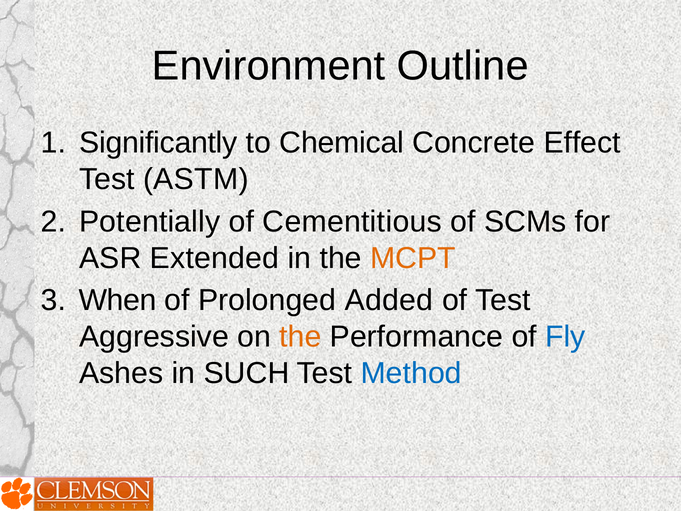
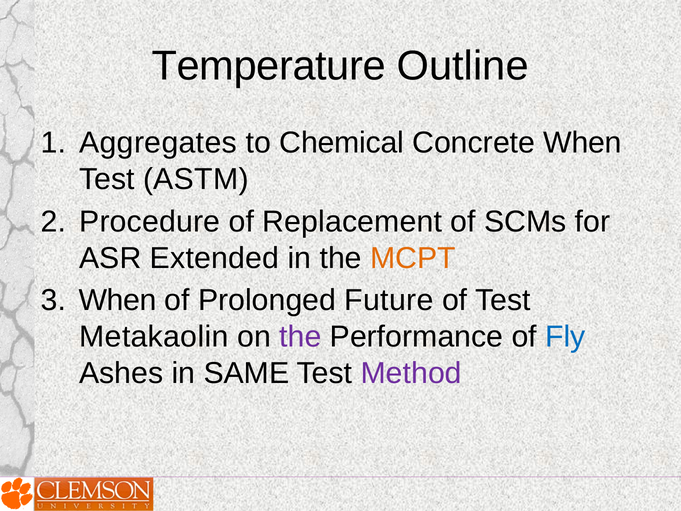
Environment: Environment -> Temperature
Significantly: Significantly -> Aggregates
Concrete Effect: Effect -> When
Potentially: Potentially -> Procedure
Cementitious: Cementitious -> Replacement
Added: Added -> Future
Aggressive: Aggressive -> Metakaolin
the at (300, 337) colour: orange -> purple
SUCH: SUCH -> SAME
Method colour: blue -> purple
